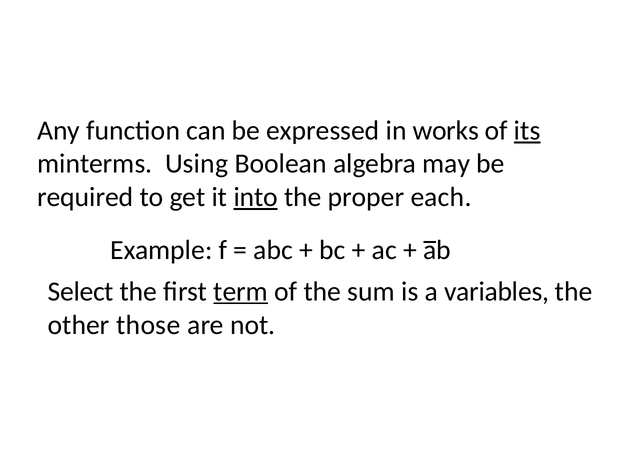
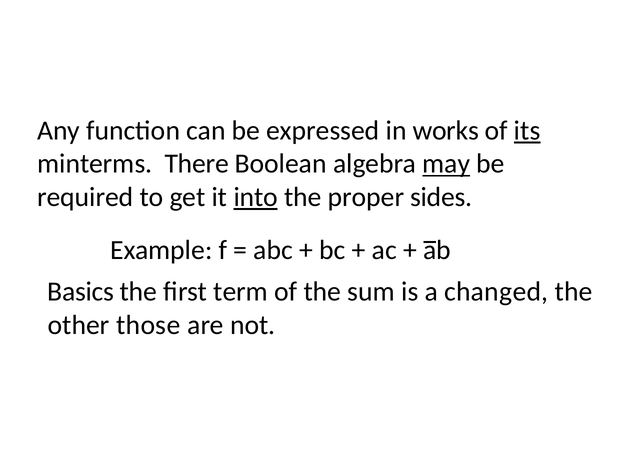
Using: Using -> There
may underline: none -> present
each: each -> sides
Select: Select -> Basics
term underline: present -> none
variables: variables -> changed
